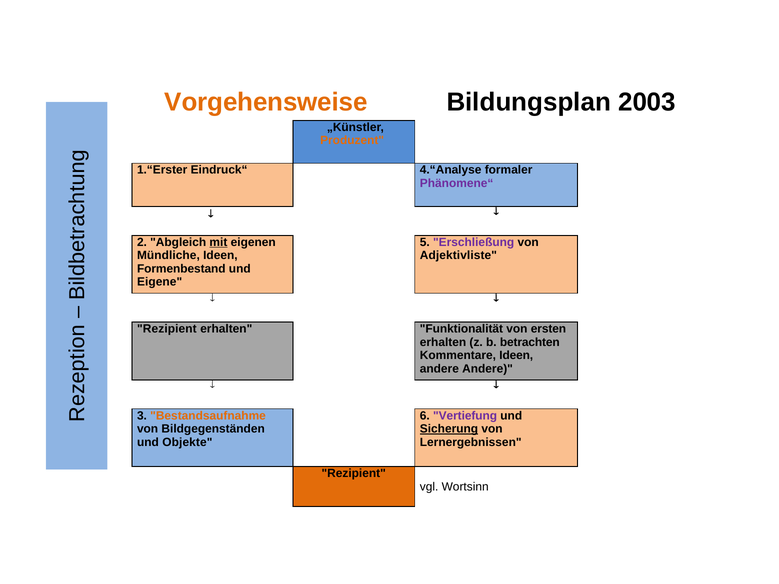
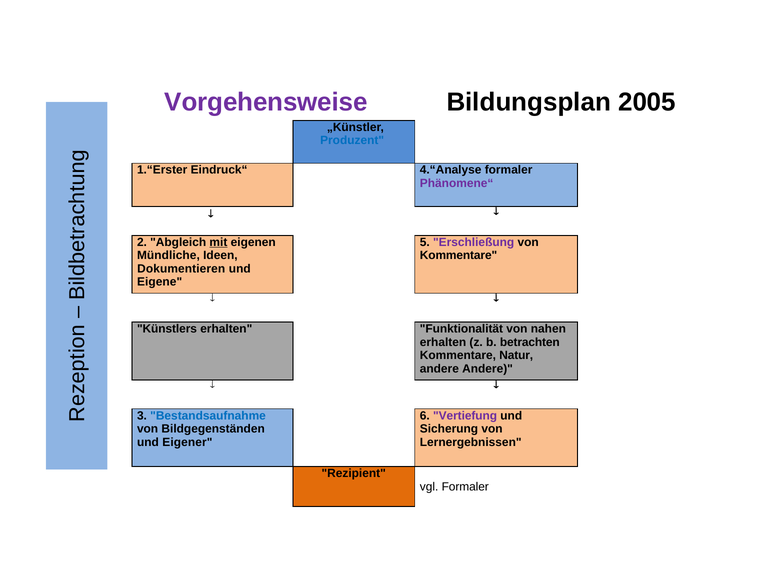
Vorgehensweise colour: orange -> purple
2003: 2003 -> 2005
Produzent colour: orange -> blue
Adjektivliste at (458, 256): Adjektivliste -> Kommentare
Formenbestand: Formenbestand -> Dokumentieren
Rezipient at (167, 329): Rezipient -> Künstlers
ersten: ersten -> nahen
Kommentare Ideen: Ideen -> Natur
Bestandsaufnahme colour: orange -> blue
Sicherung underline: present -> none
Objekte: Objekte -> Eigener
vgl Wortsinn: Wortsinn -> Formaler
